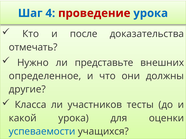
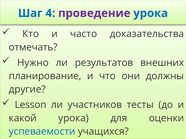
проведение colour: red -> purple
после: после -> часто
представьте: представьте -> результатов
определенное: определенное -> планирование
Класса: Класса -> Lesson
